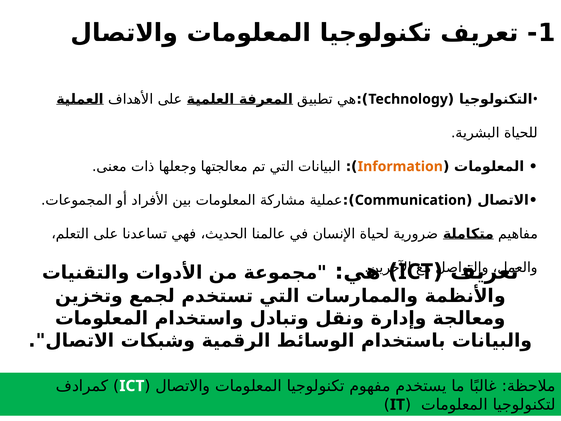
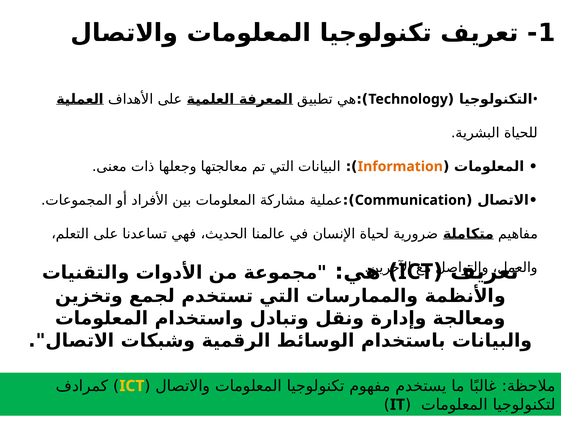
ICT at (132, 386) colour: white -> yellow
